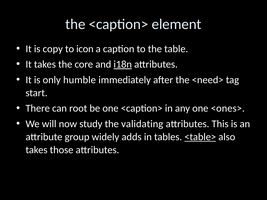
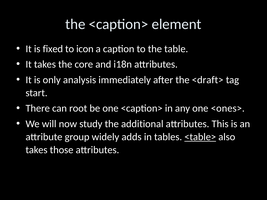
copy: copy -> fixed
i18n underline: present -> none
humble: humble -> analysis
<need>: <need> -> <draft>
validating: validating -> additional
